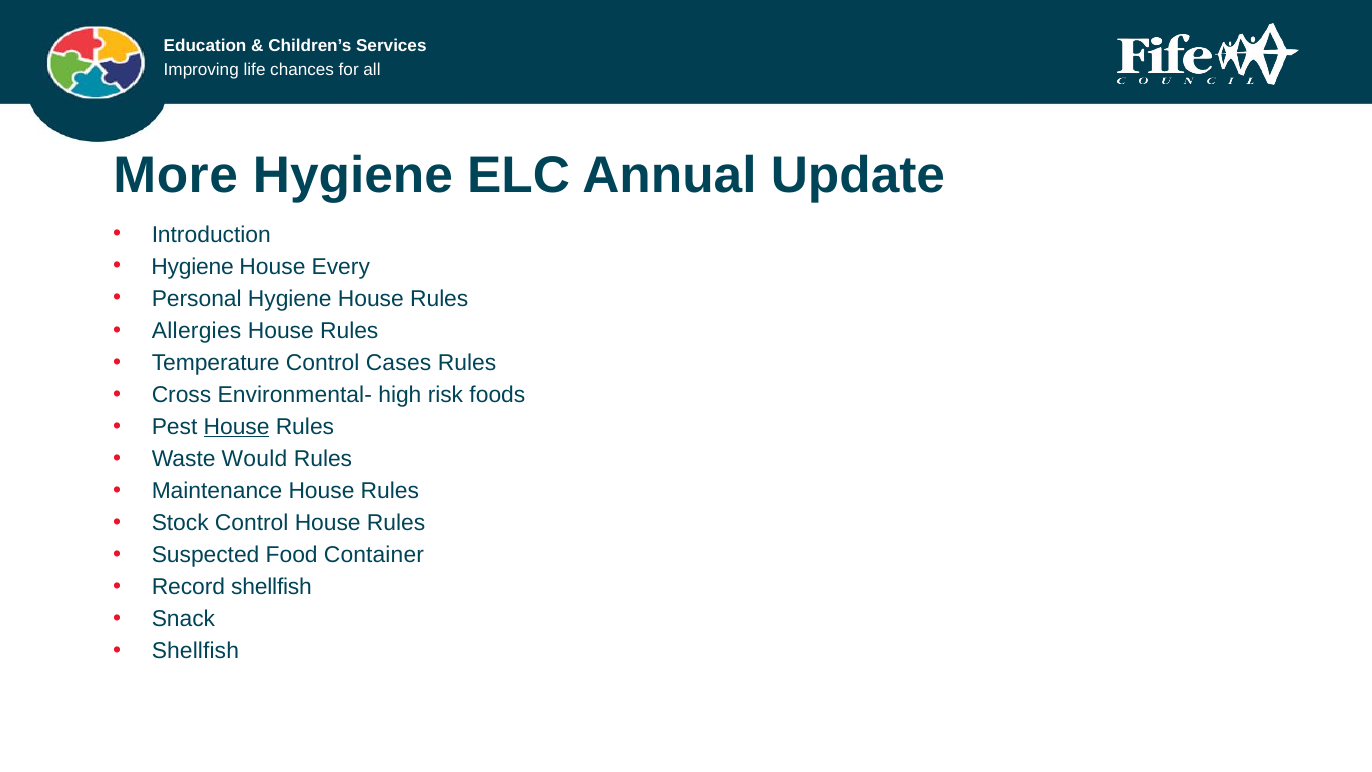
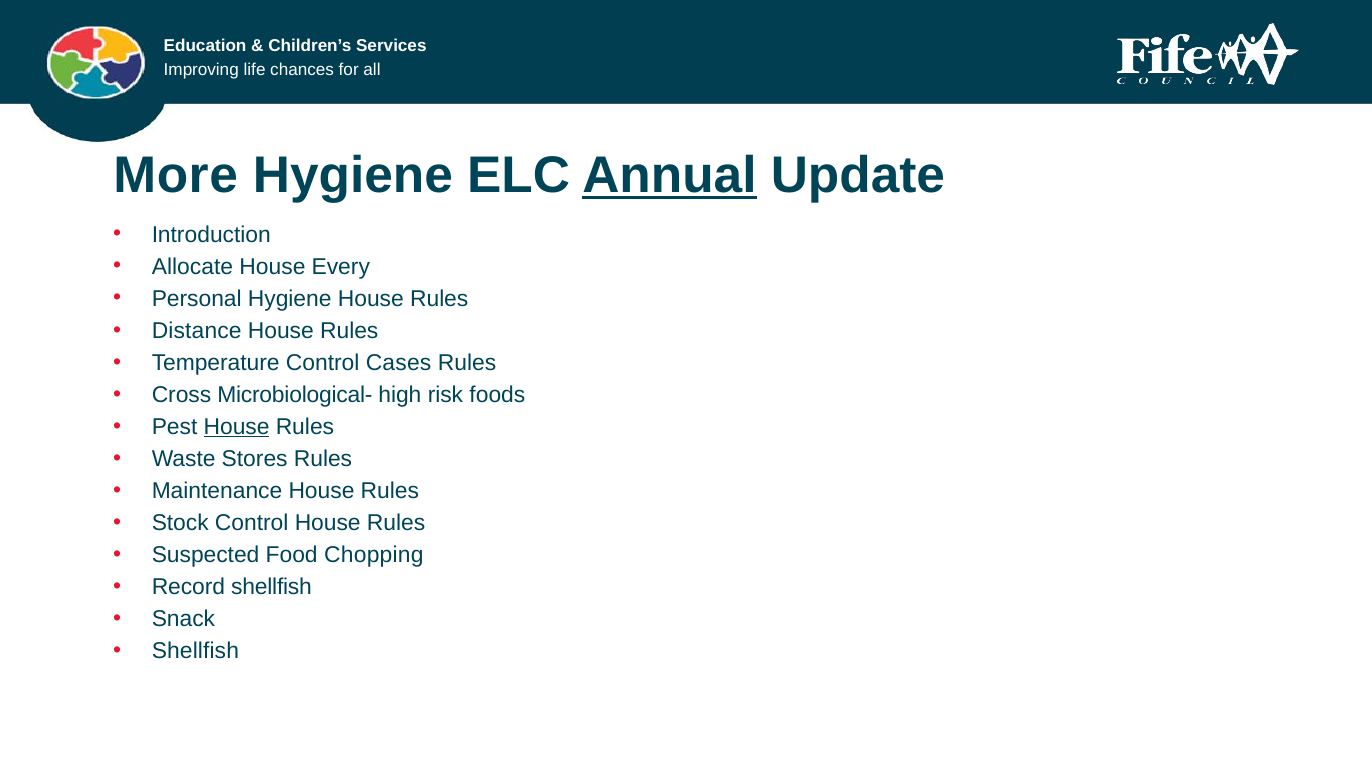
Annual underline: none -> present
Hygiene at (193, 267): Hygiene -> Allocate
Allergies: Allergies -> Distance
Environmental-: Environmental- -> Microbiological-
Would: Would -> Stores
Container: Container -> Chopping
